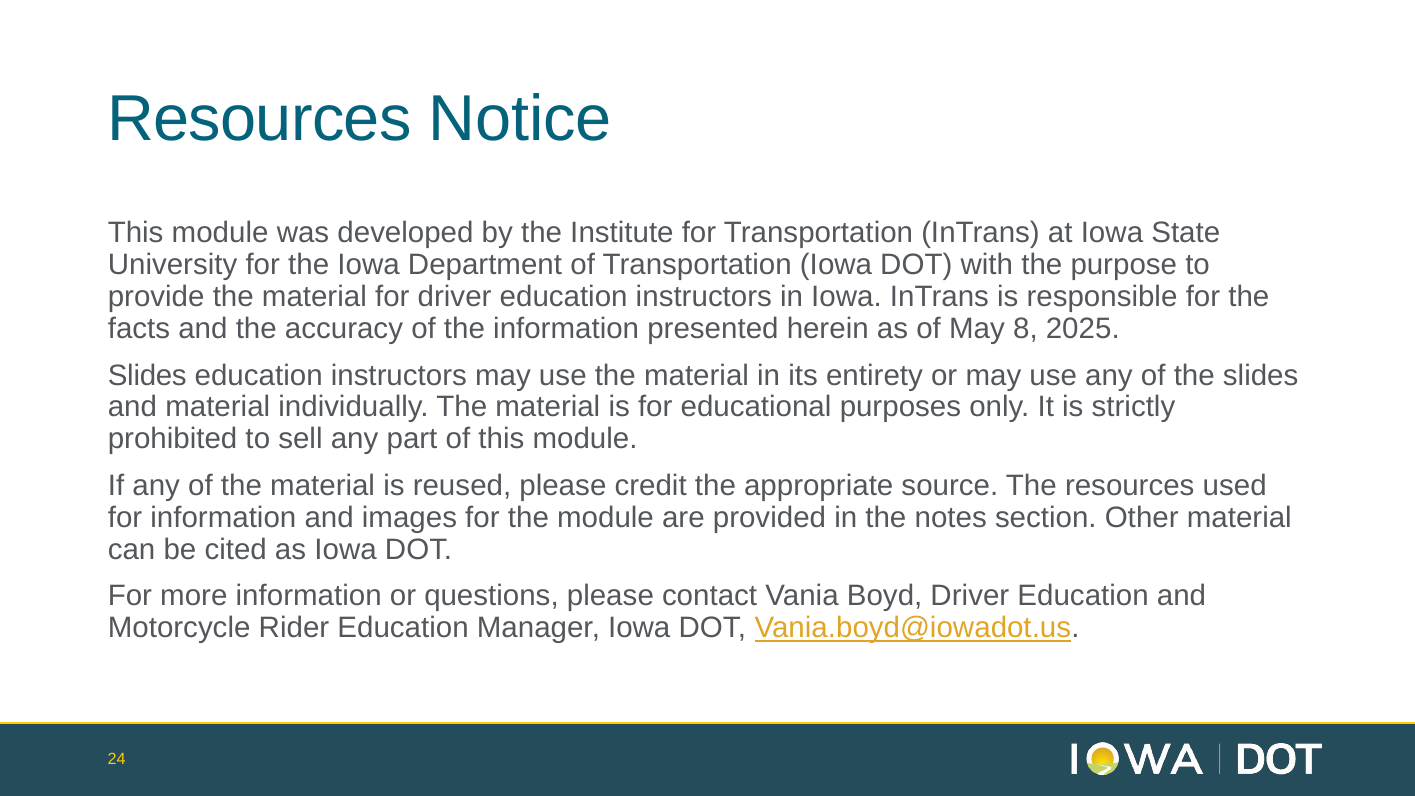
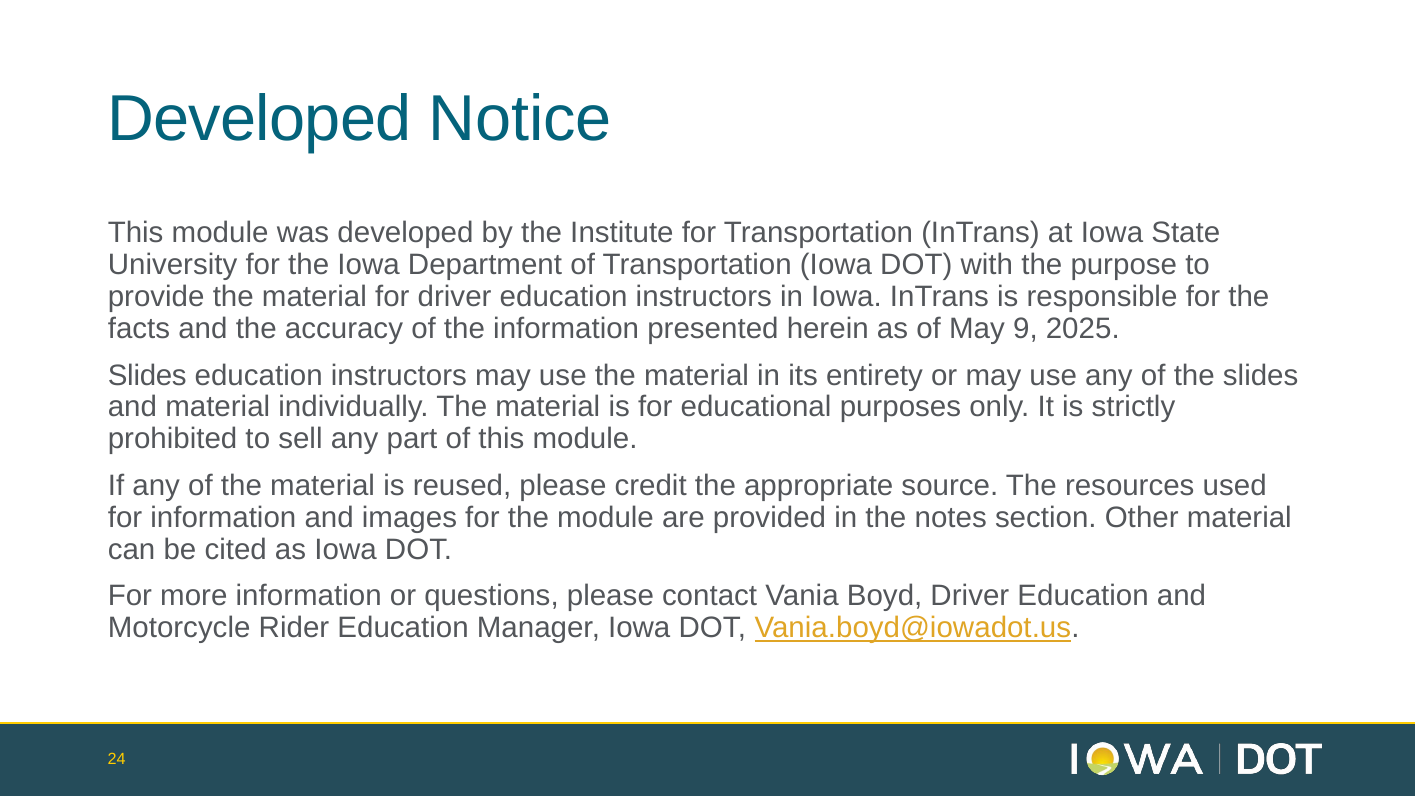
Resources at (259, 119): Resources -> Developed
8: 8 -> 9
